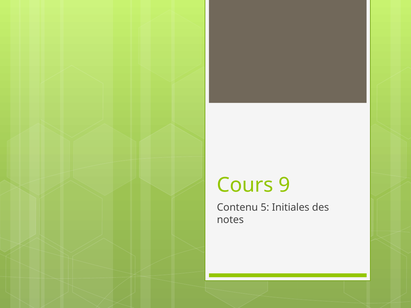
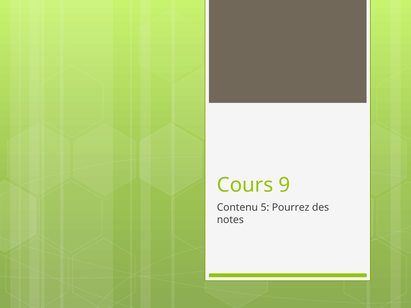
Initiales: Initiales -> Pourrez
